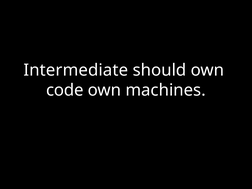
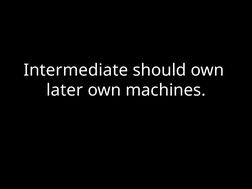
code: code -> later
